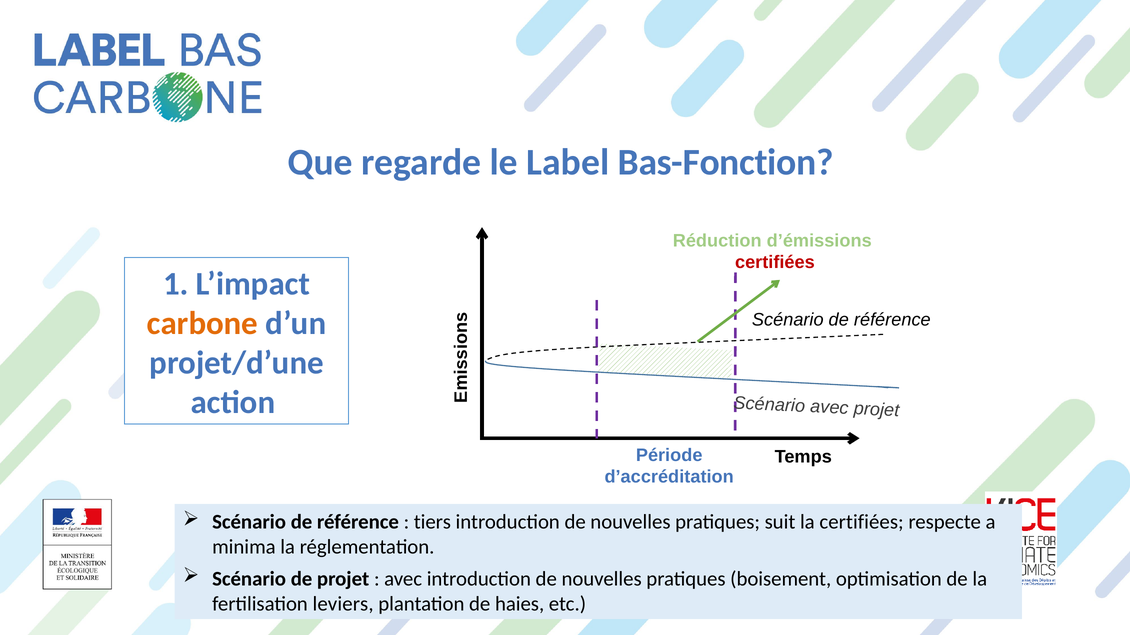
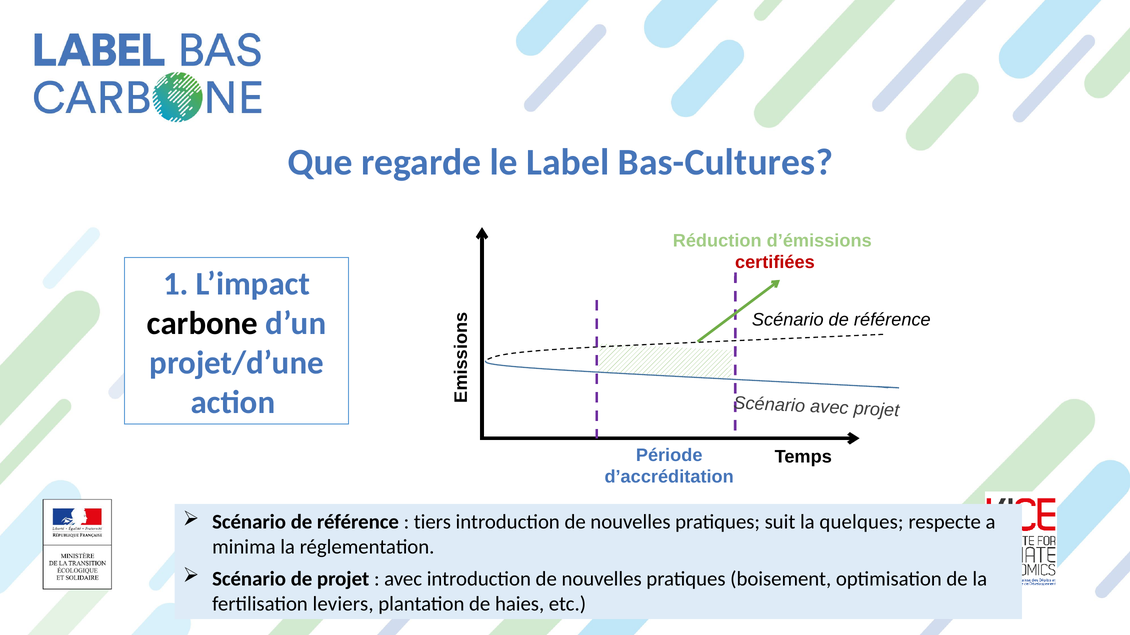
Bas-Fonction: Bas-Fonction -> Bas-Cultures
carbone colour: orange -> black
la certifiées: certifiées -> quelques
